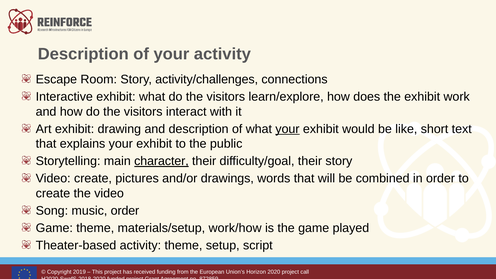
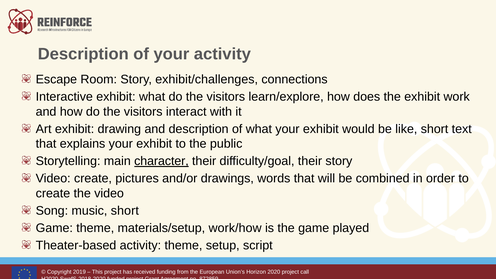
activity/challenges: activity/challenges -> exhibit/challenges
your at (287, 129) underline: present -> none
music order: order -> short
